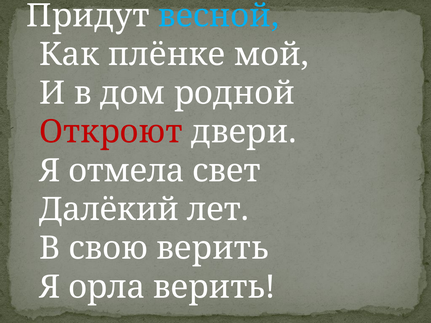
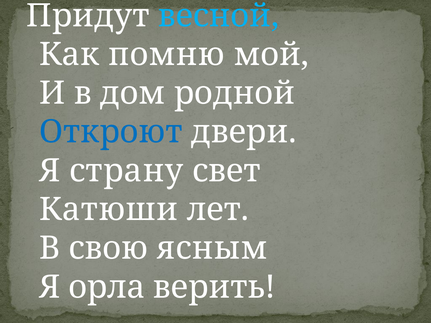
плёнке: плёнке -> помню
Откроют colour: red -> blue
отмела: отмела -> страну
Далёкий: Далёкий -> Катюши
свою верить: верить -> ясным
